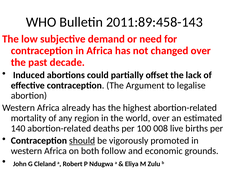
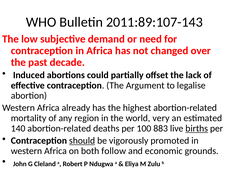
2011:89:458-143: 2011:89:458-143 -> 2011:89:107-143
world over: over -> very
008: 008 -> 883
births underline: none -> present
